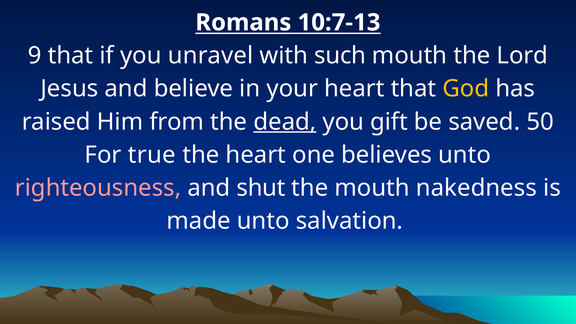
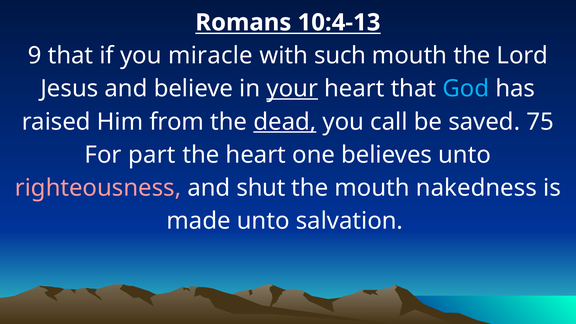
10:7-13: 10:7-13 -> 10:4-13
unravel: unravel -> miracle
your underline: none -> present
God colour: yellow -> light blue
gift: gift -> call
50: 50 -> 75
true: true -> part
